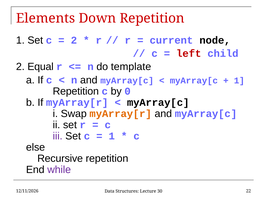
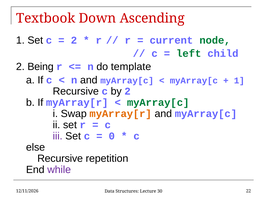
Elements: Elements -> Textbook
Down Repetition: Repetition -> Ascending
node colour: black -> green
left colour: red -> green
Equal: Equal -> Being
Repetition at (76, 91): Repetition -> Recursive
by 0: 0 -> 2
myArray[c at (158, 103) colour: black -> green
1 at (112, 136): 1 -> 0
